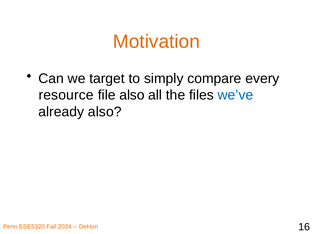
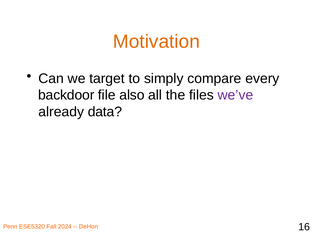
resource: resource -> backdoor
we’ve colour: blue -> purple
already also: also -> data
